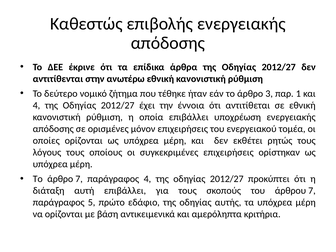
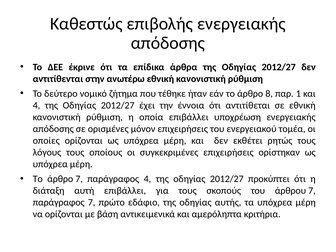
3: 3 -> 8
παράγραφος 5: 5 -> 7
